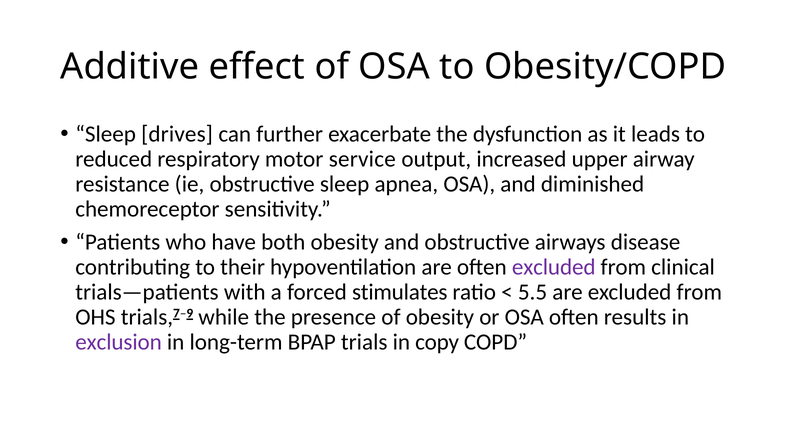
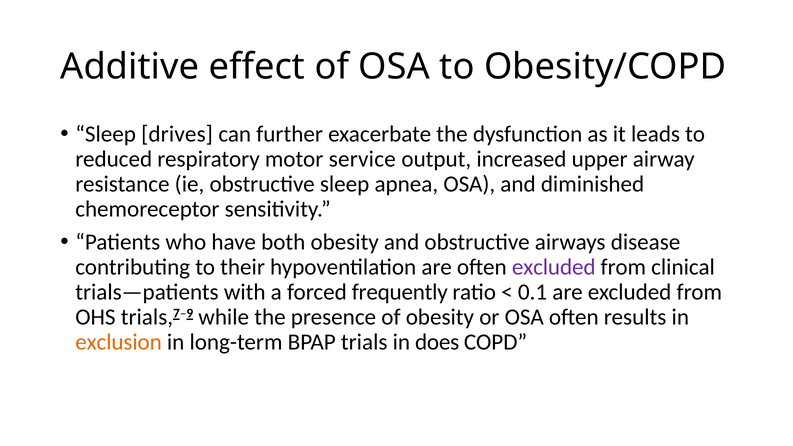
stimulates: stimulates -> frequently
5.5: 5.5 -> 0.1
exclusion colour: purple -> orange
copy: copy -> does
